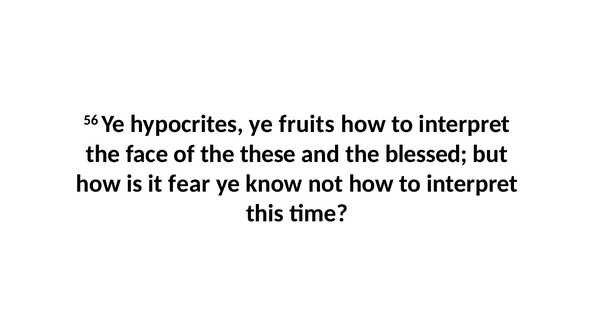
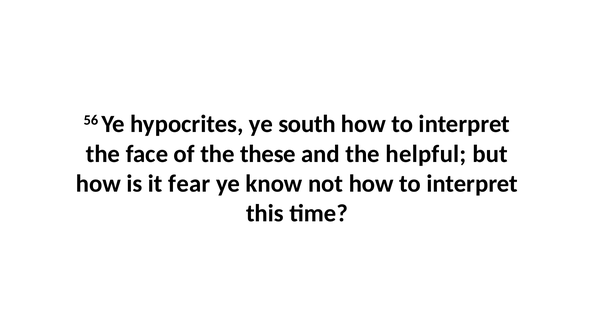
fruits: fruits -> south
blessed: blessed -> helpful
